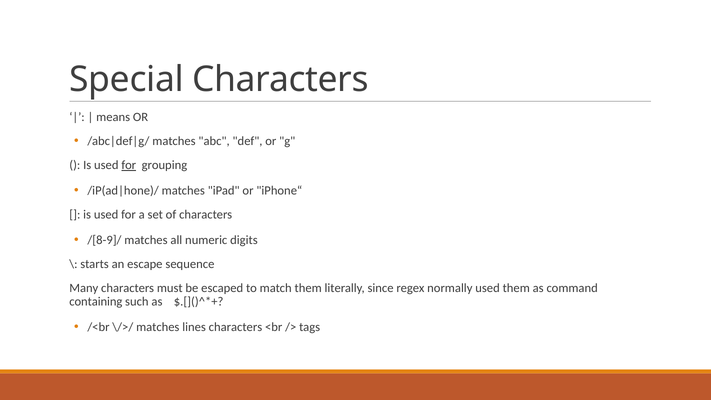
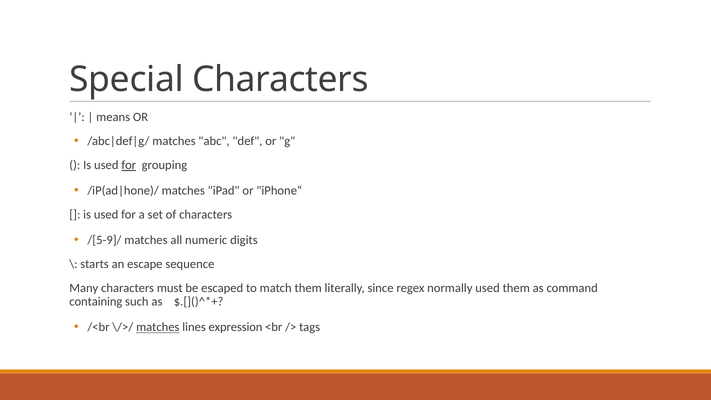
/[8-9]/: /[8-9]/ -> /[5-9]/
matches at (158, 327) underline: none -> present
lines characters: characters -> expression
